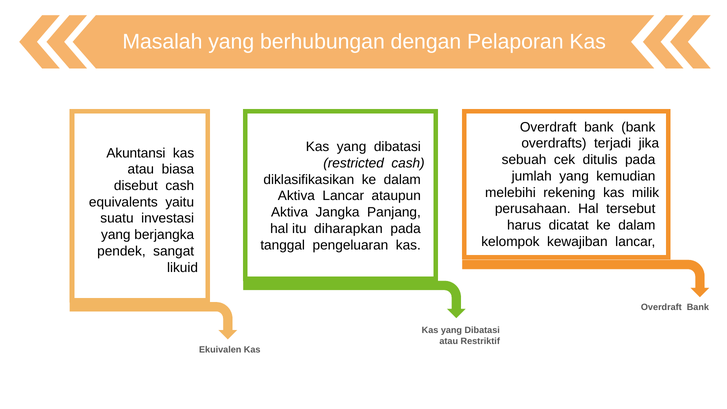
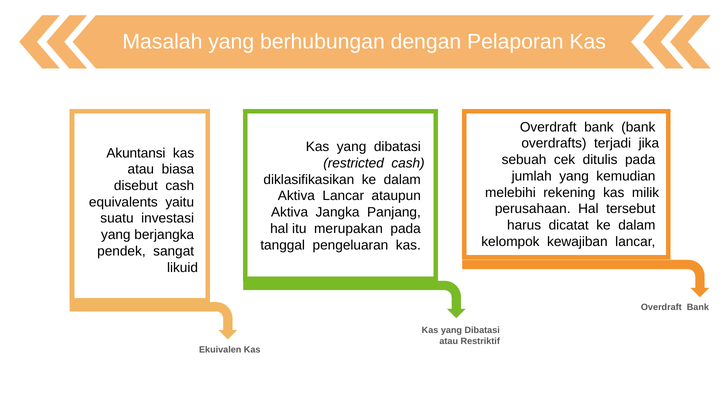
diharapkan: diharapkan -> merupakan
